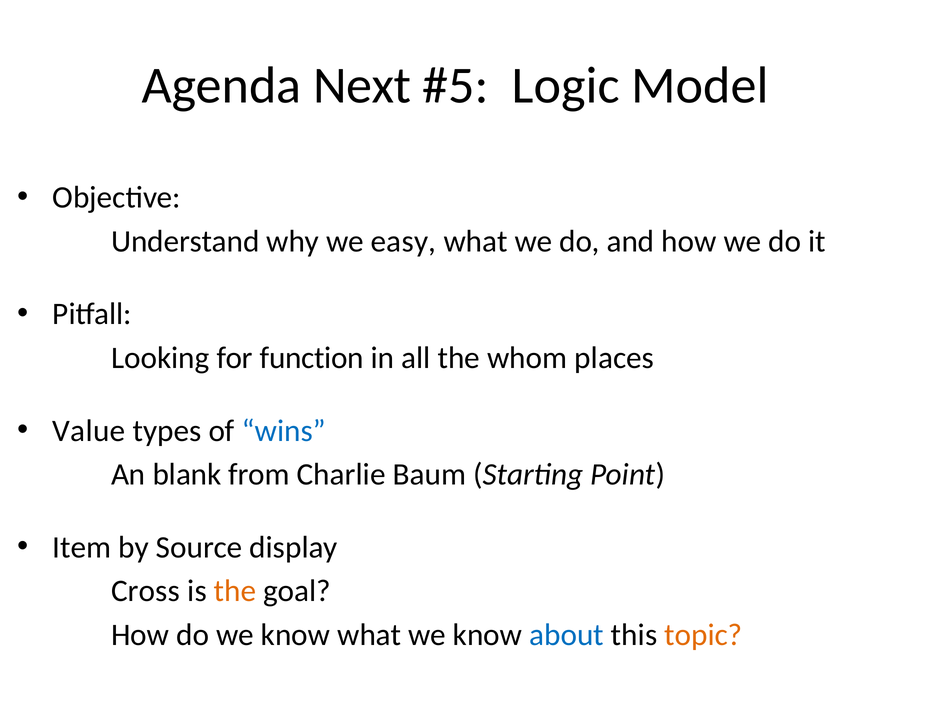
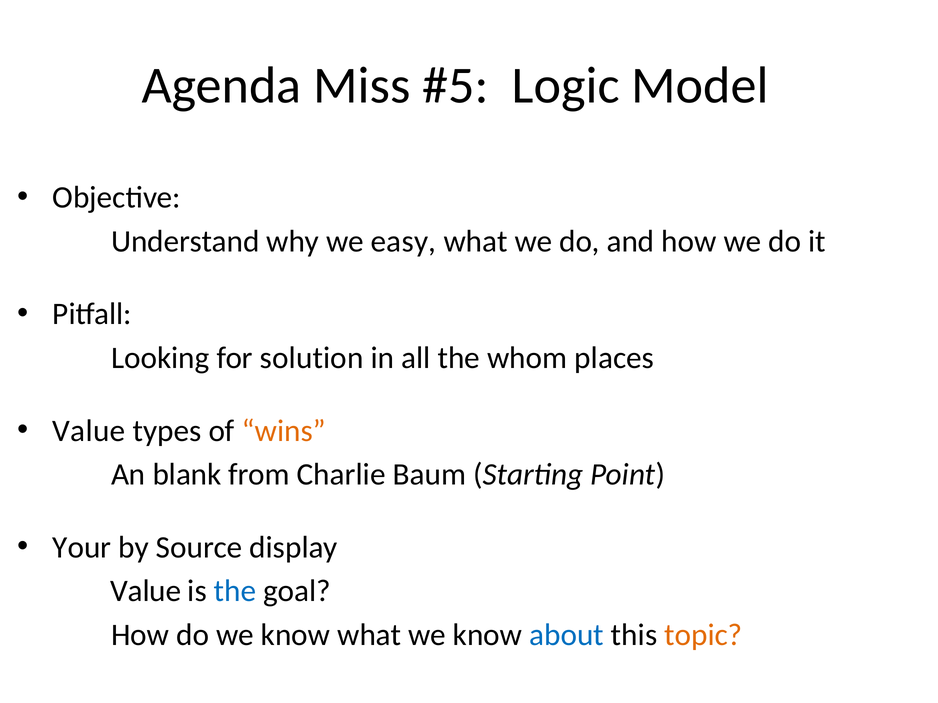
Next: Next -> Miss
function: function -> solution
wins colour: blue -> orange
Item: Item -> Your
Cross at (146, 591): Cross -> Value
the at (235, 591) colour: orange -> blue
